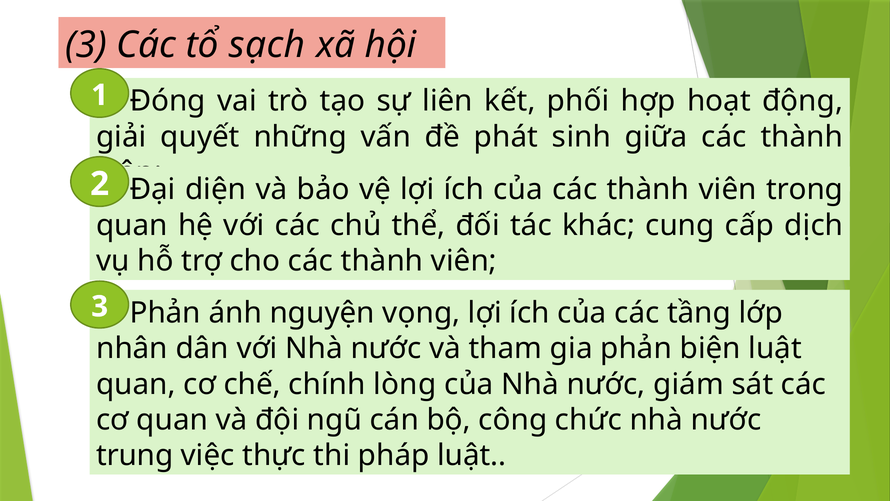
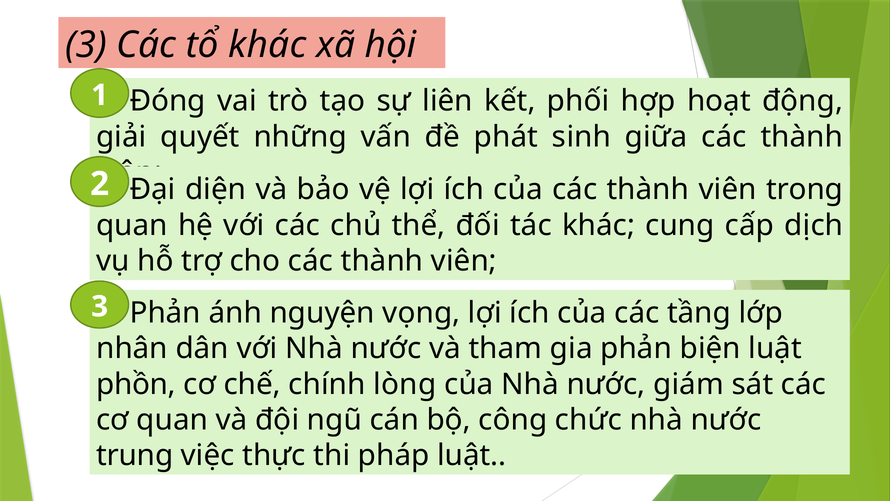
tổ sạch: sạch -> khác
quan at (136, 384): quan -> phồn
